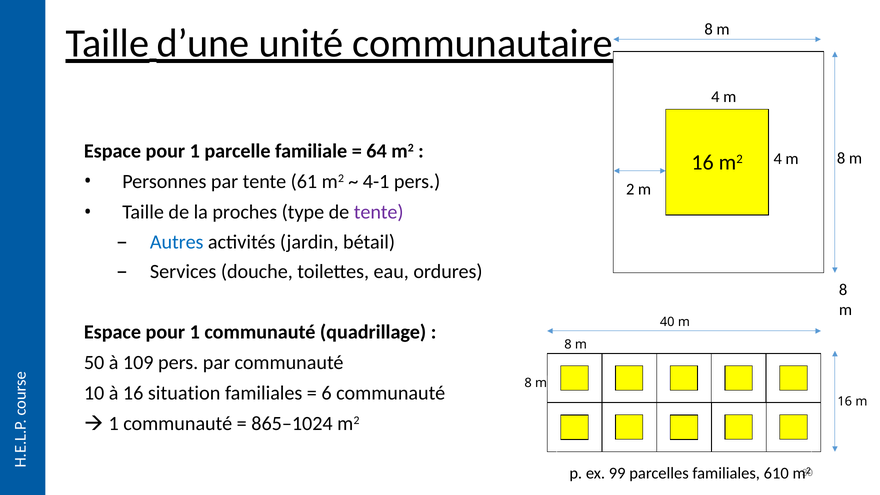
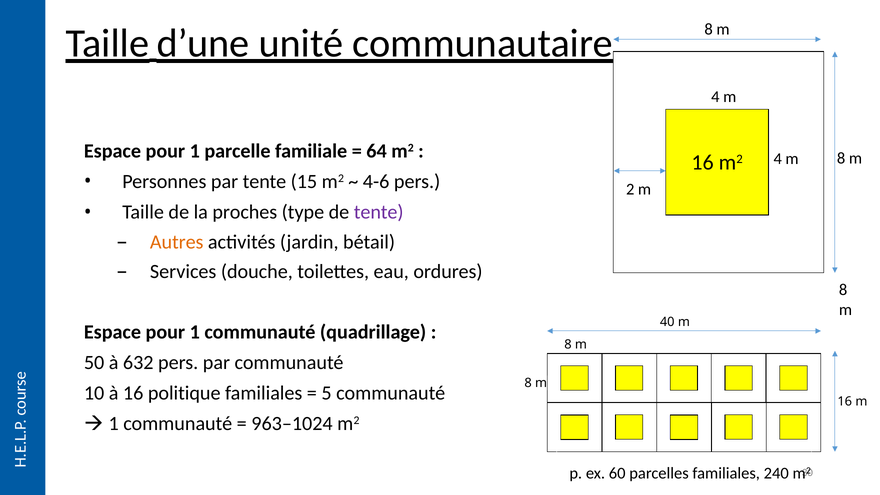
61: 61 -> 15
4-1: 4-1 -> 4-6
Autres colour: blue -> orange
109: 109 -> 632
situation: situation -> politique
6: 6 -> 5
865–1024: 865–1024 -> 963–1024
99: 99 -> 60
610: 610 -> 240
